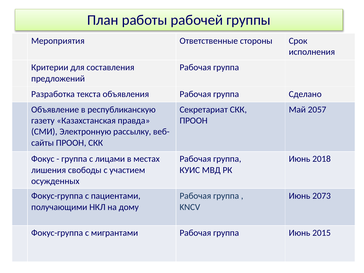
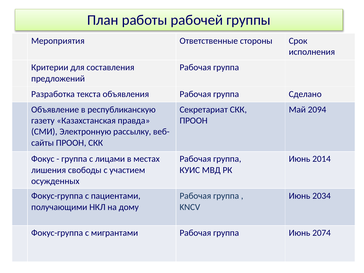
2057: 2057 -> 2094
2018: 2018 -> 2014
2073: 2073 -> 2034
2015: 2015 -> 2074
